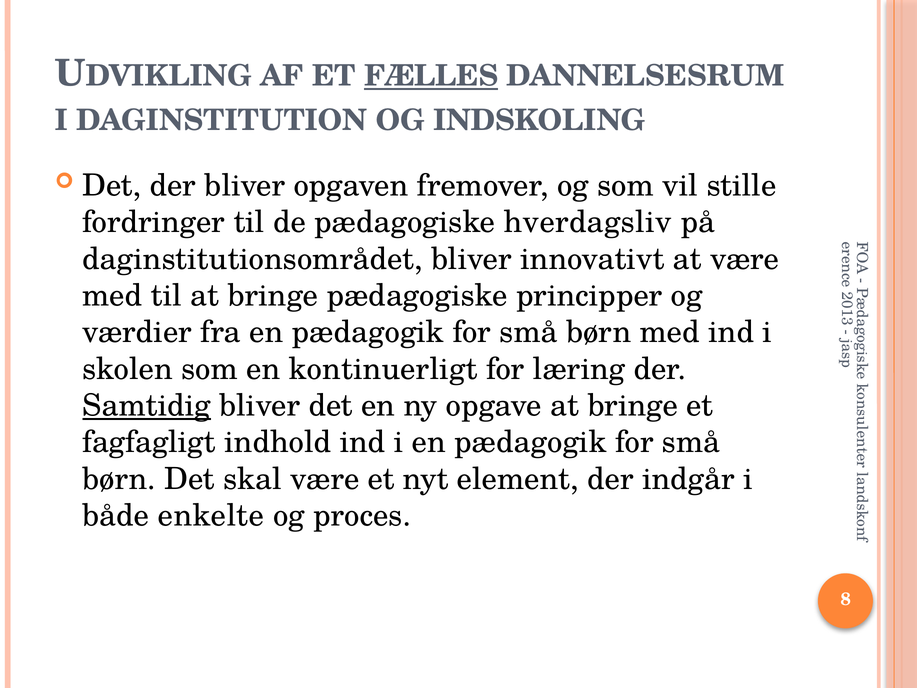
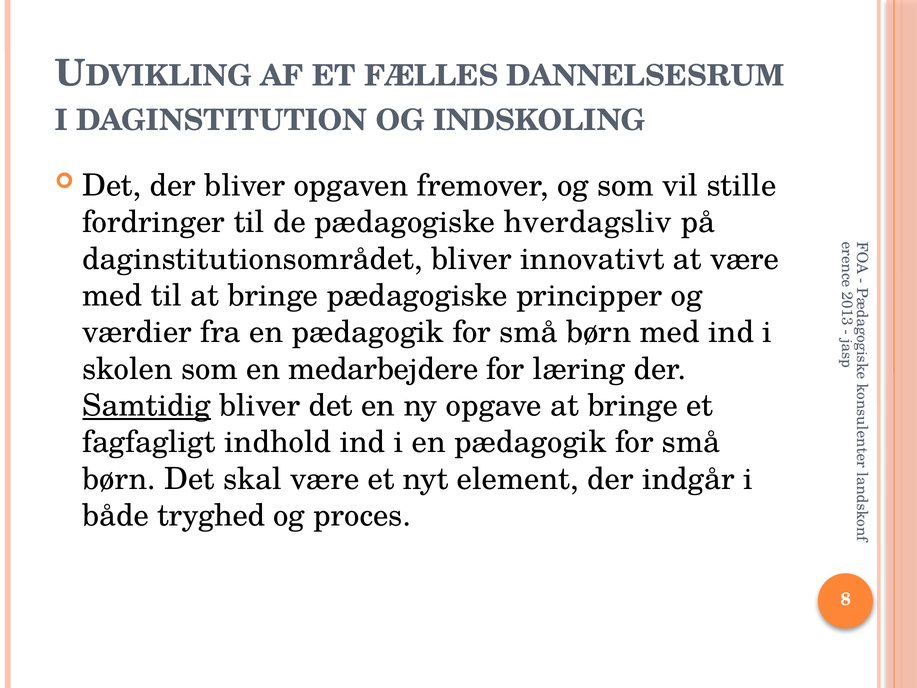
FÆLLES underline: present -> none
kontinuerligt: kontinuerligt -> medarbejdere
enkelte: enkelte -> tryghed
